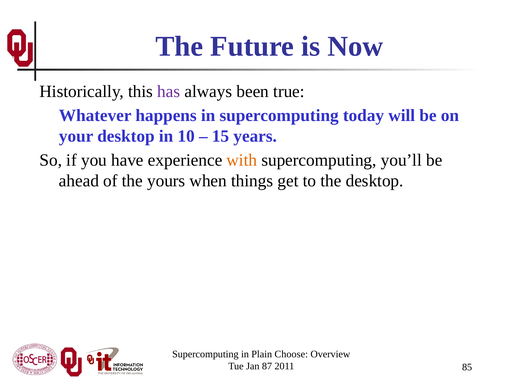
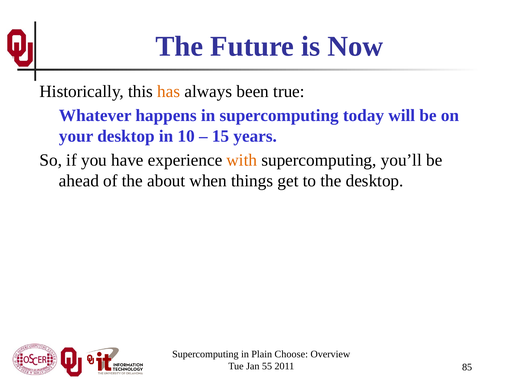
has colour: purple -> orange
yours: yours -> about
87: 87 -> 55
